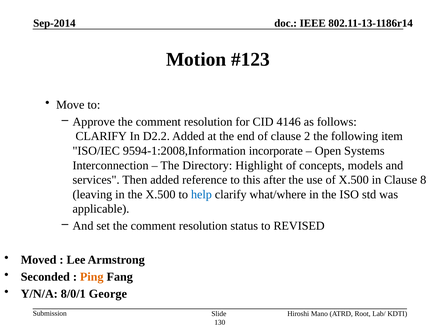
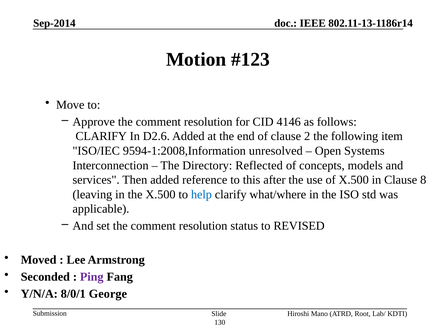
D2.2: D2.2 -> D2.6
incorporate: incorporate -> unresolved
Highlight: Highlight -> Reflected
Ping colour: orange -> purple
